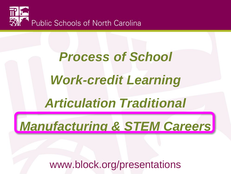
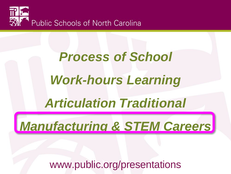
Work-credit: Work-credit -> Work-hours
www.block.org/presentations: www.block.org/presentations -> www.public.org/presentations
